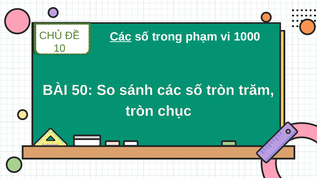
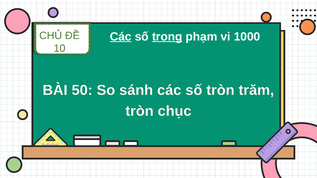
trong underline: none -> present
